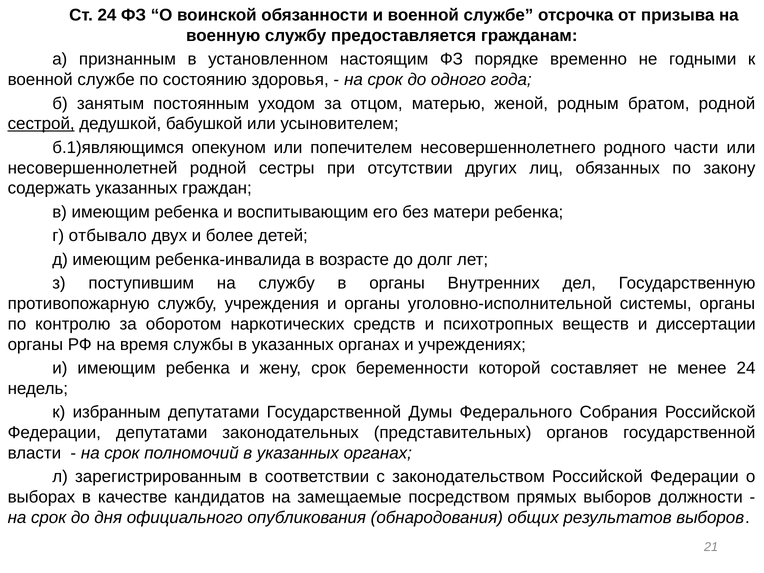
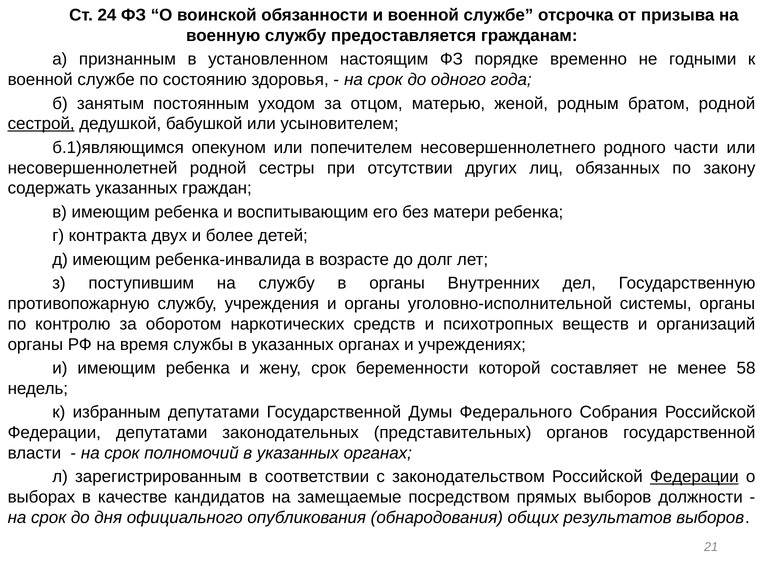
отбывало: отбывало -> контракта
диссертации: диссертации -> организаций
менее 24: 24 -> 58
Федерации at (694, 477) underline: none -> present
